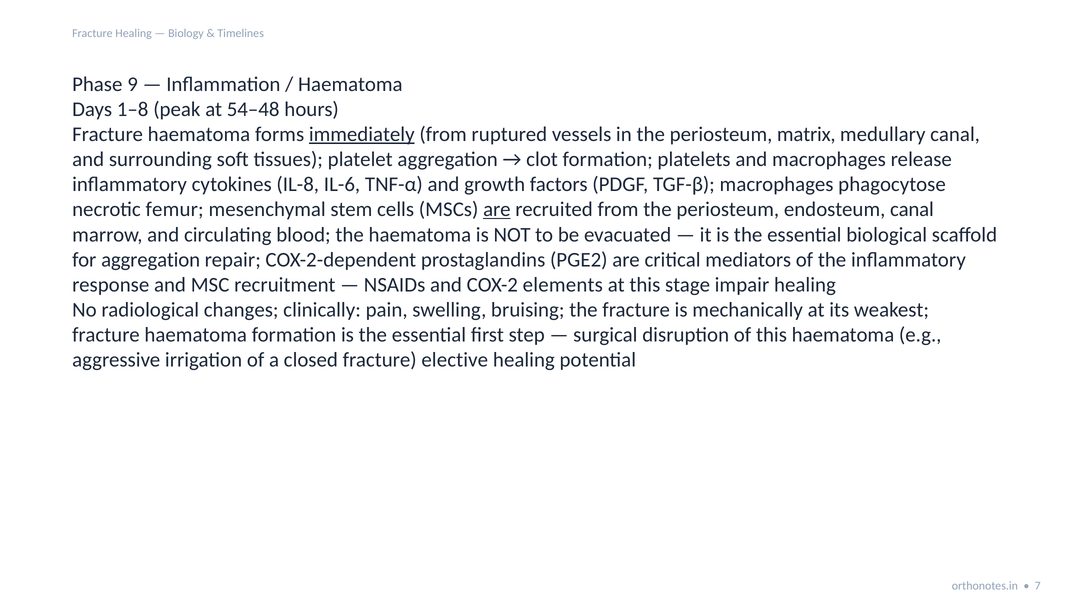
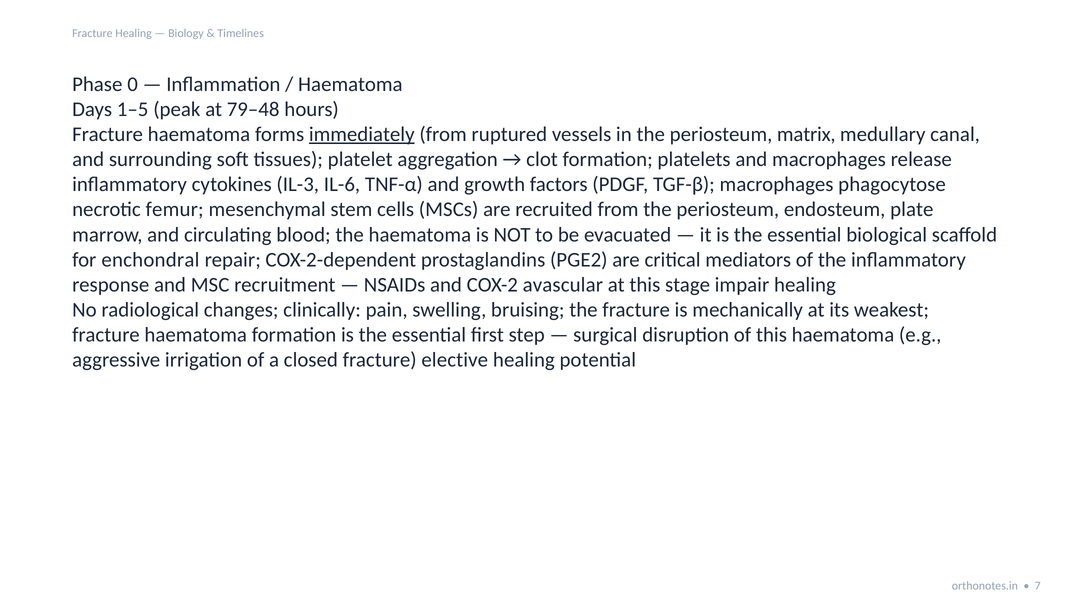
9: 9 -> 0
1–8: 1–8 -> 1–5
54–48: 54–48 -> 79–48
IL-8: IL-8 -> IL-3
are at (497, 210) underline: present -> none
endosteum canal: canal -> plate
for aggregation: aggregation -> enchondral
elements: elements -> avascular
